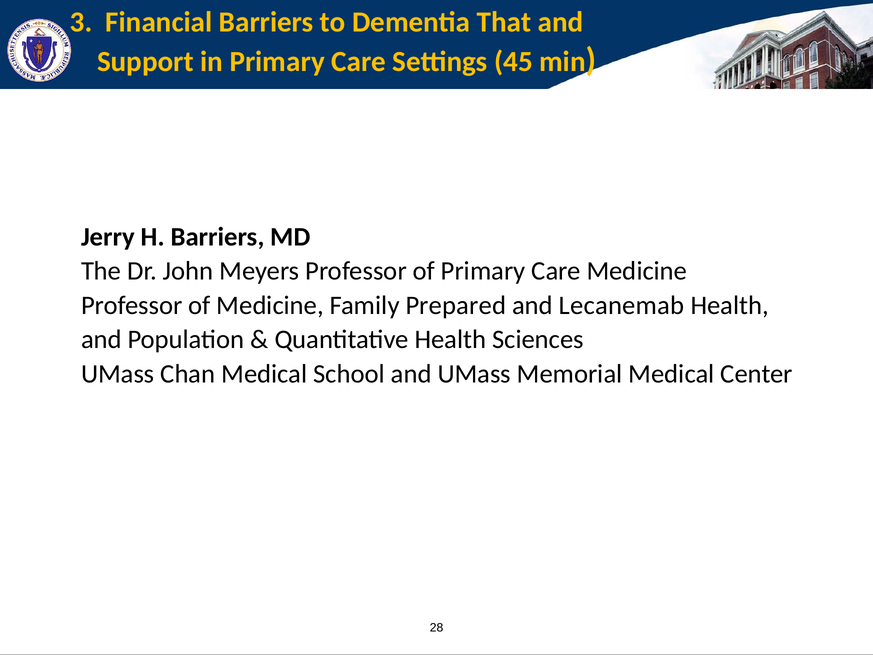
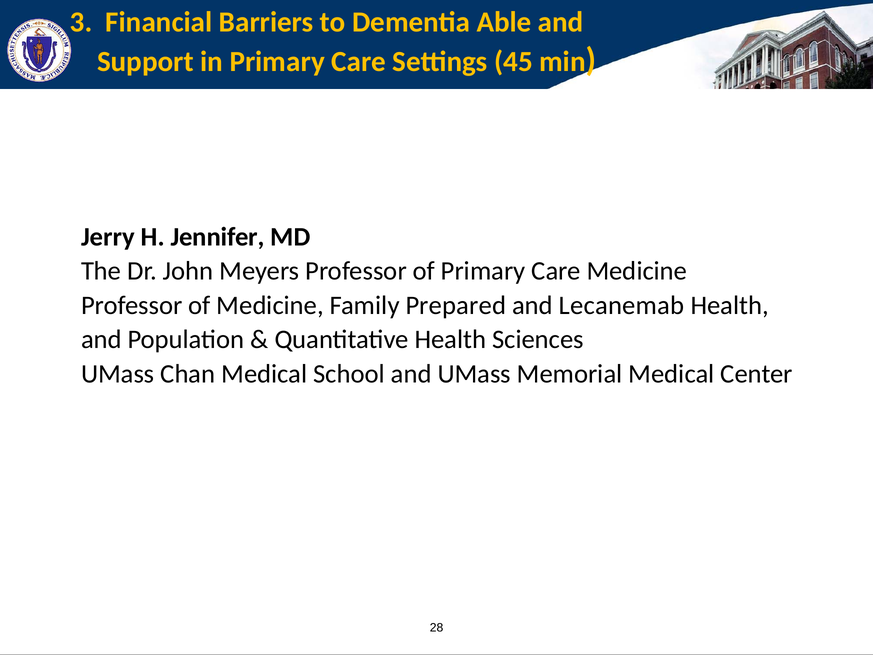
That: That -> Able
H Barriers: Barriers -> Jennifer
